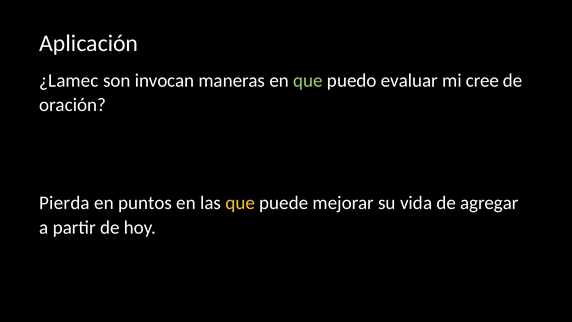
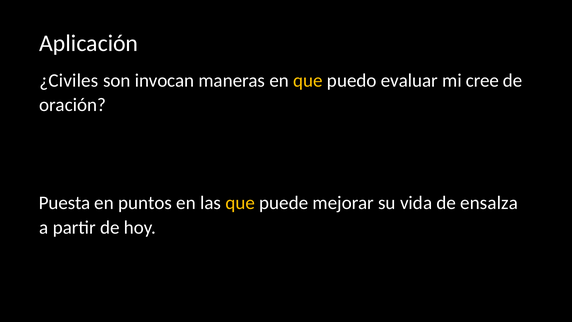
¿Lamec: ¿Lamec -> ¿Civiles
que at (308, 80) colour: light green -> yellow
Pierda: Pierda -> Puesta
agregar: agregar -> ensalza
